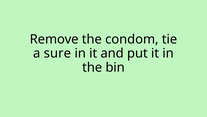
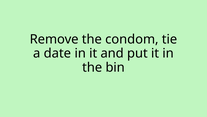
sure: sure -> date
